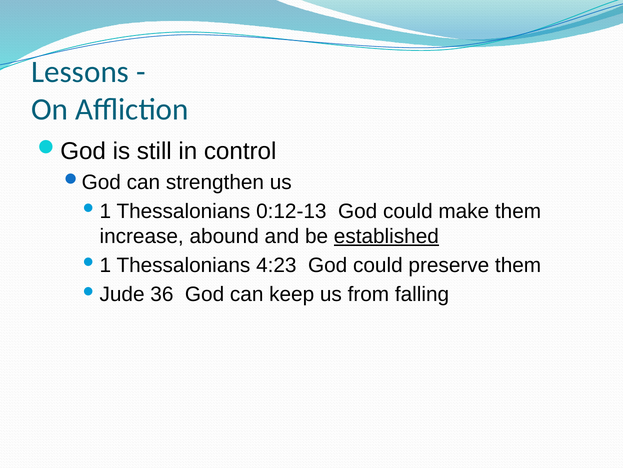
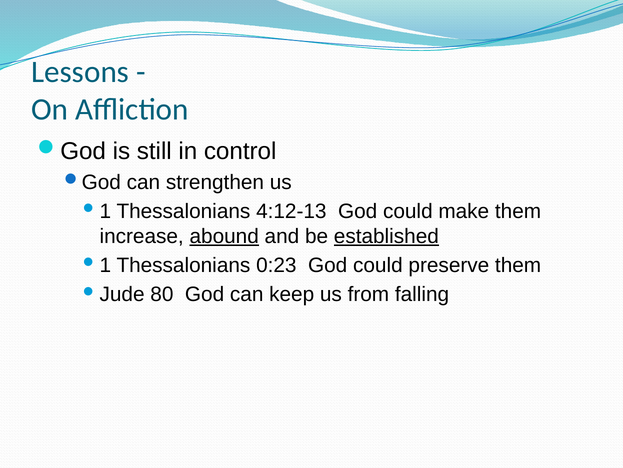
0:12-13: 0:12-13 -> 4:12-13
abound underline: none -> present
4:23: 4:23 -> 0:23
36: 36 -> 80
